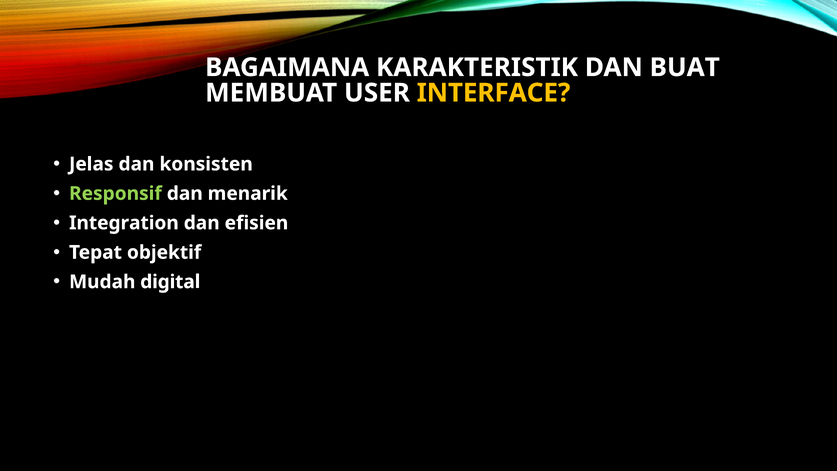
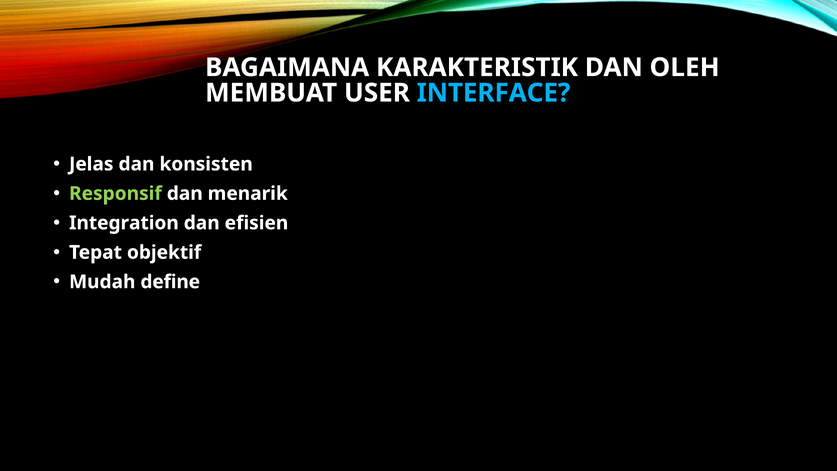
BUAT: BUAT -> OLEH
INTERFACE colour: yellow -> light blue
digital: digital -> define
